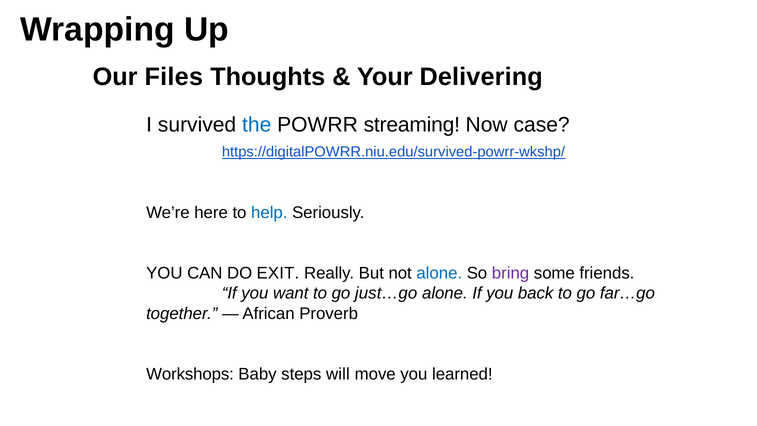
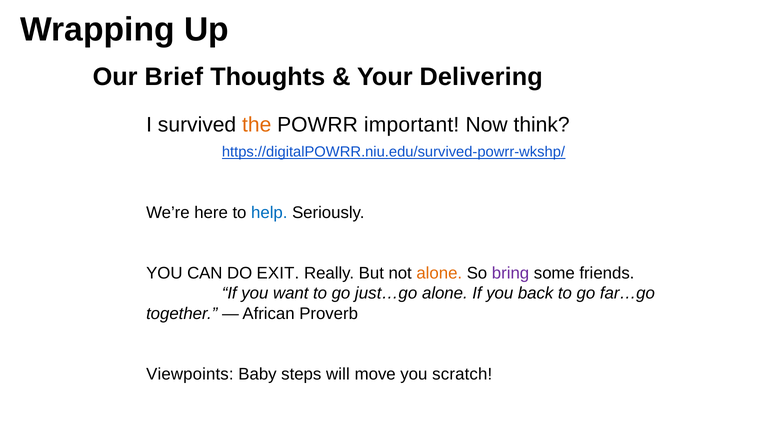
Files: Files -> Brief
the colour: blue -> orange
streaming: streaming -> important
case: case -> think
alone at (439, 273) colour: blue -> orange
Workshops: Workshops -> Viewpoints
learned: learned -> scratch
